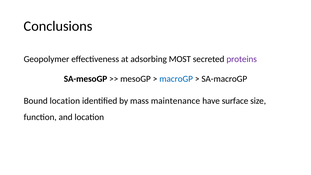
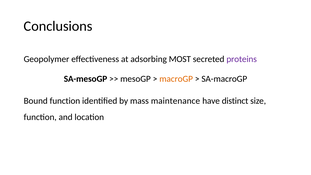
macroGP colour: blue -> orange
Bound location: location -> function
surface: surface -> distinct
